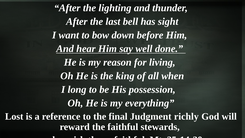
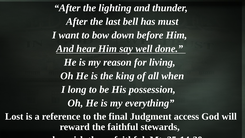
sight: sight -> must
richly: richly -> access
